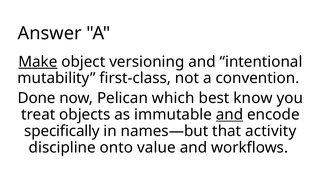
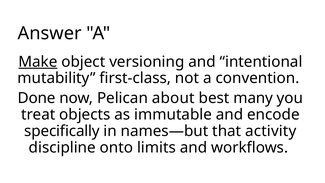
which: which -> about
know: know -> many
and at (230, 114) underline: present -> none
value: value -> limits
